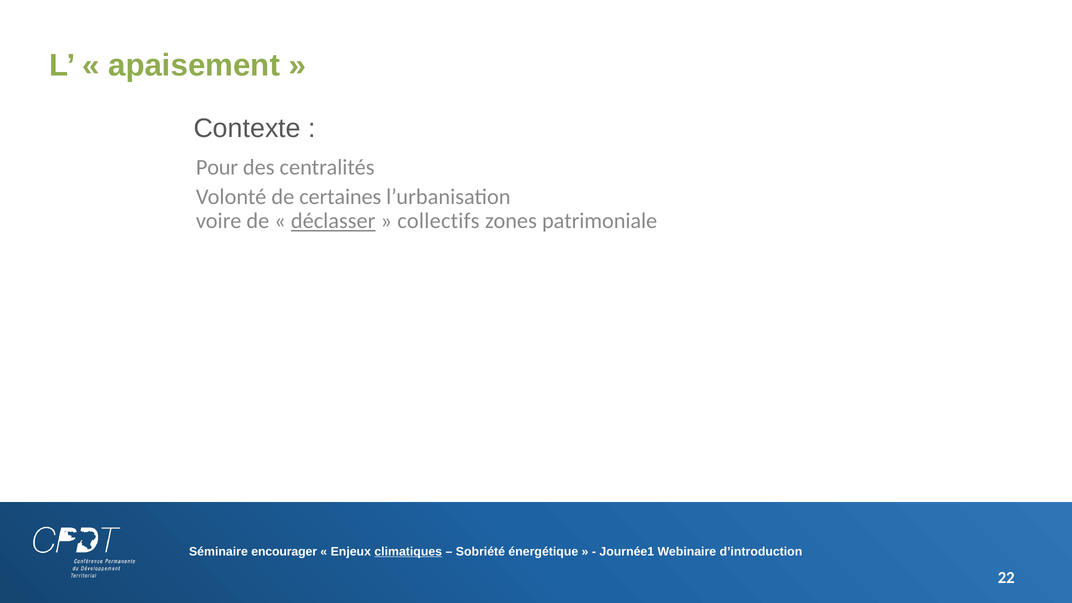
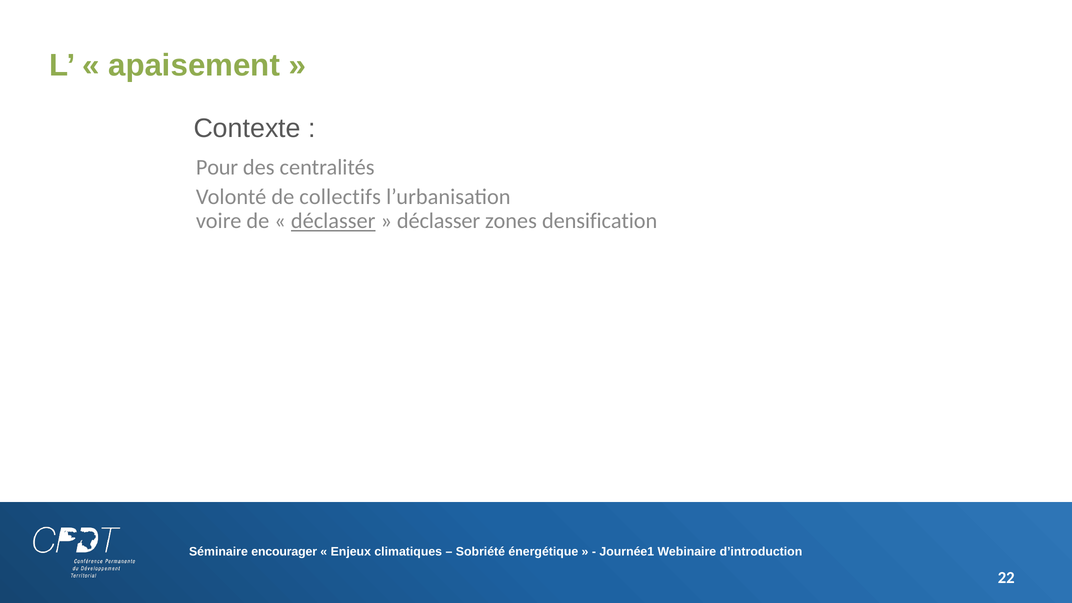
certaines: certaines -> collectifs
collectifs at (438, 221): collectifs -> déclasser
patrimoniale: patrimoniale -> densification
climatiques underline: present -> none
